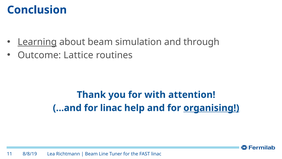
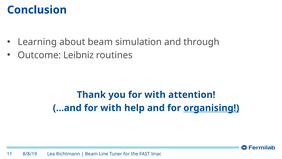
Learning underline: present -> none
Lattice: Lattice -> Leibniz
...and for linac: linac -> with
